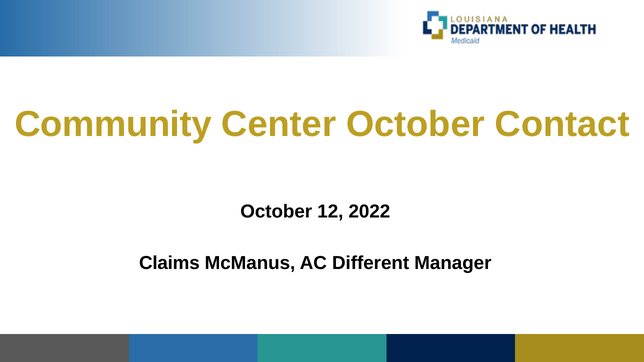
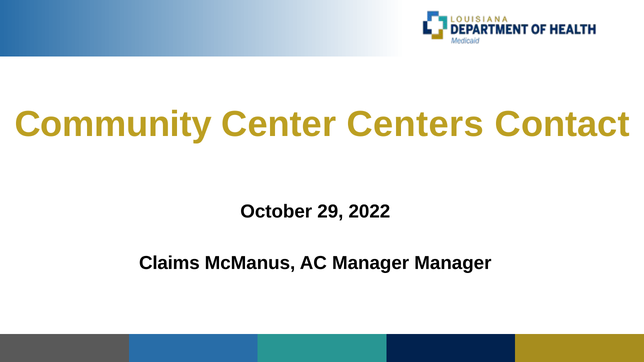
Center October: October -> Centers
12: 12 -> 29
AC Different: Different -> Manager
